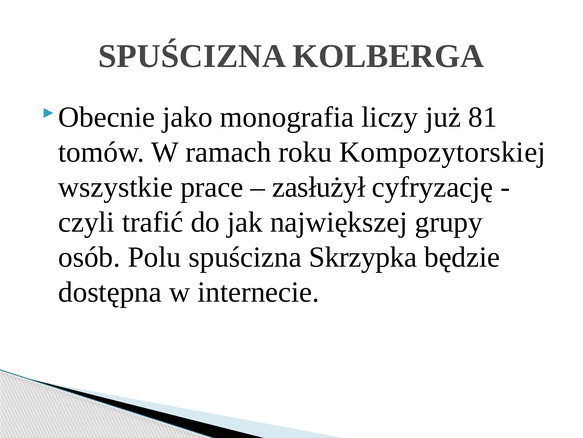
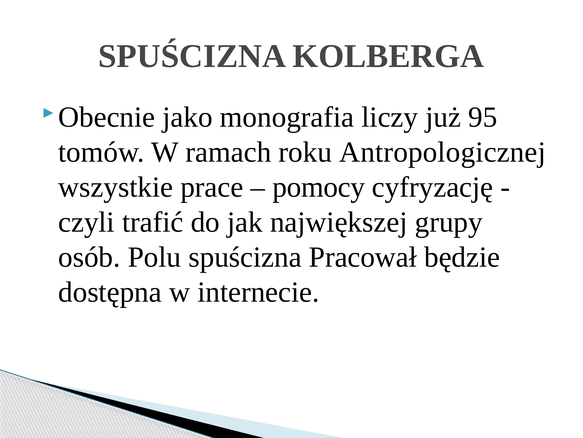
81: 81 -> 95
Kompozytorskiej: Kompozytorskiej -> Antropologicznej
zasłużył: zasłużył -> pomocy
Skrzypka: Skrzypka -> Pracował
